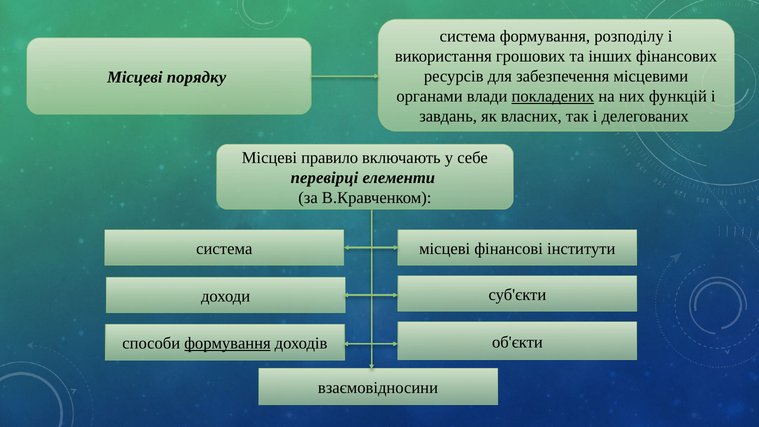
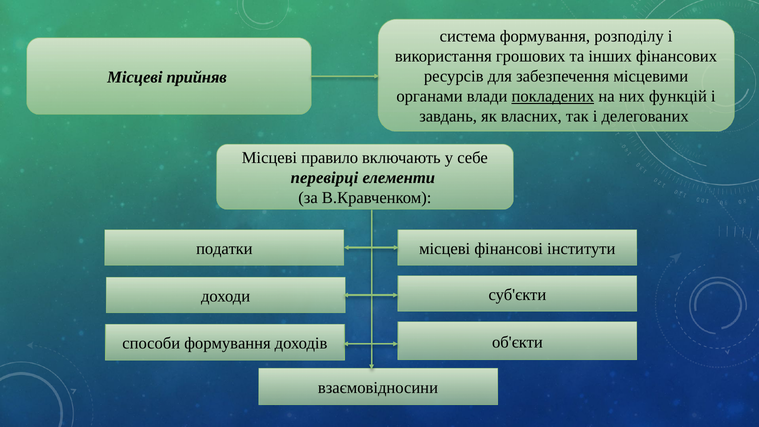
порядку: порядку -> прийняв
система at (224, 249): система -> податки
формування at (227, 343) underline: present -> none
